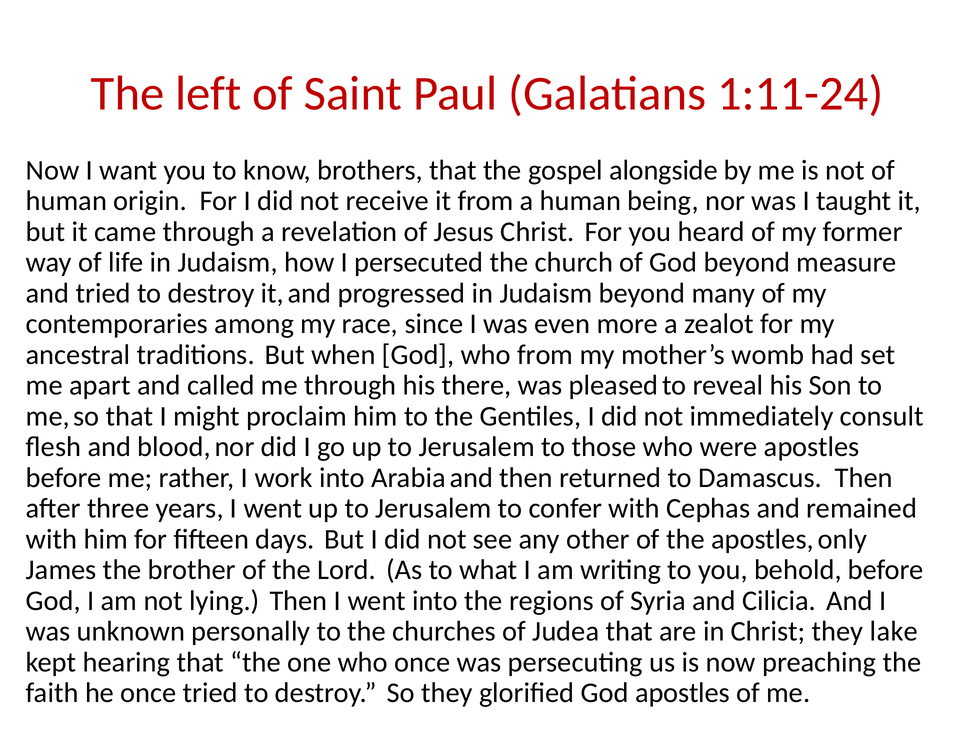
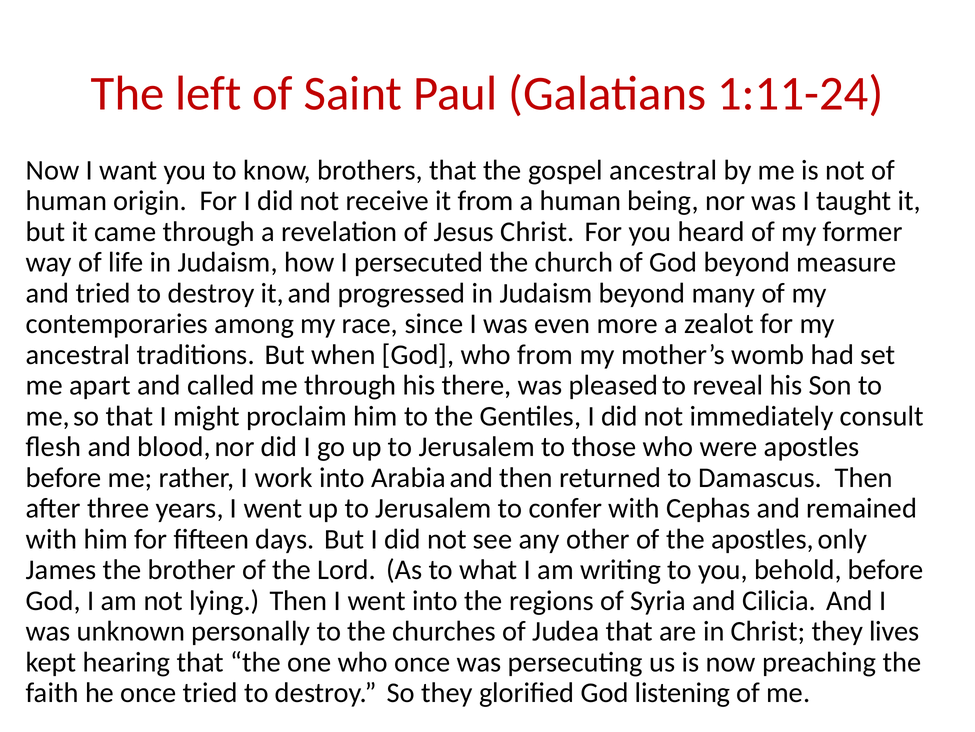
gospel alongside: alongside -> ancestral
lake: lake -> lives
God apostles: apostles -> listening
